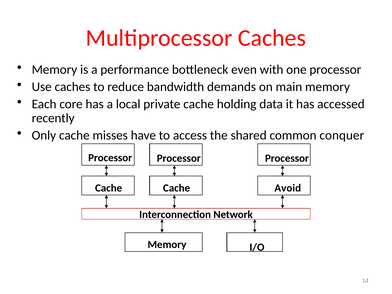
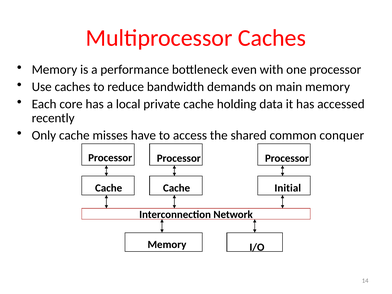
Avoid: Avoid -> Initial
